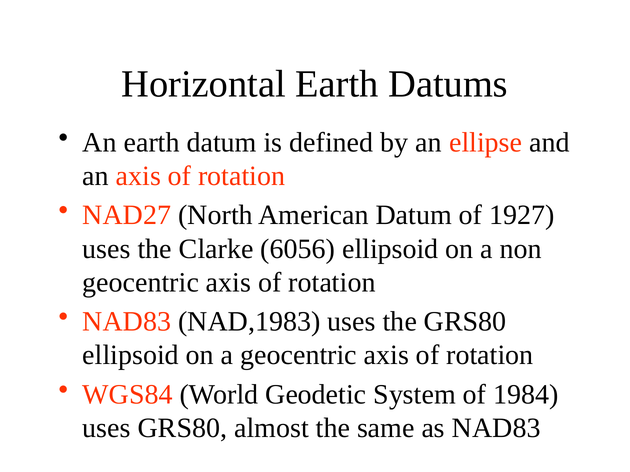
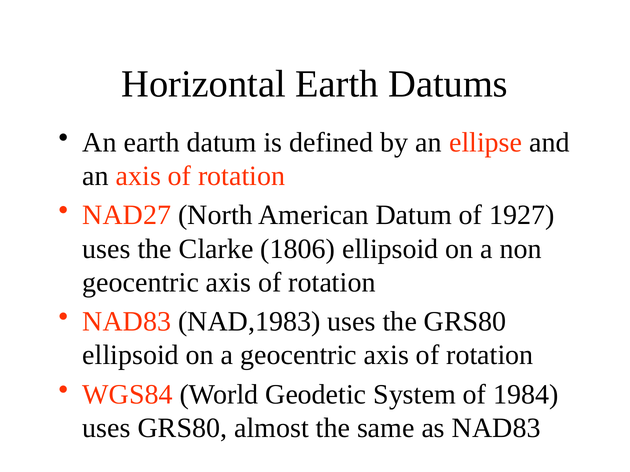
6056: 6056 -> 1806
